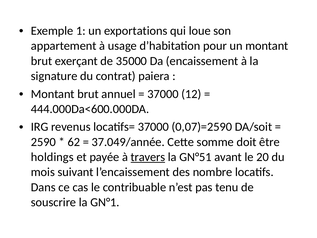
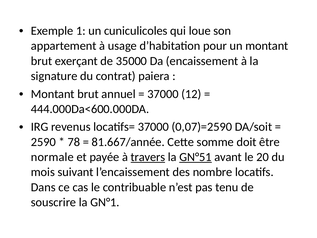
exportations: exportations -> cuniculicoles
62: 62 -> 78
37.049/année: 37.049/année -> 81.667/année
holdings: holdings -> normale
GN°51 underline: none -> present
